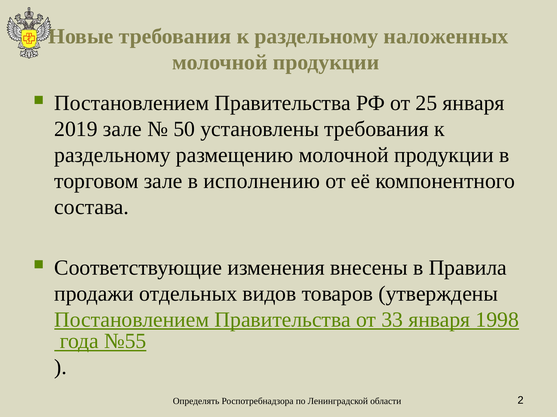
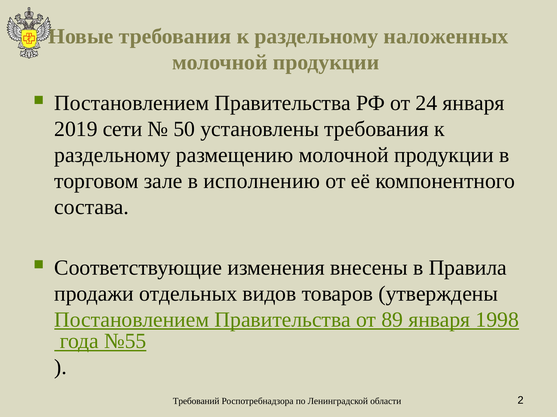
25: 25 -> 24
2019 зале: зале -> сети
33: 33 -> 89
Определять: Определять -> Требований
